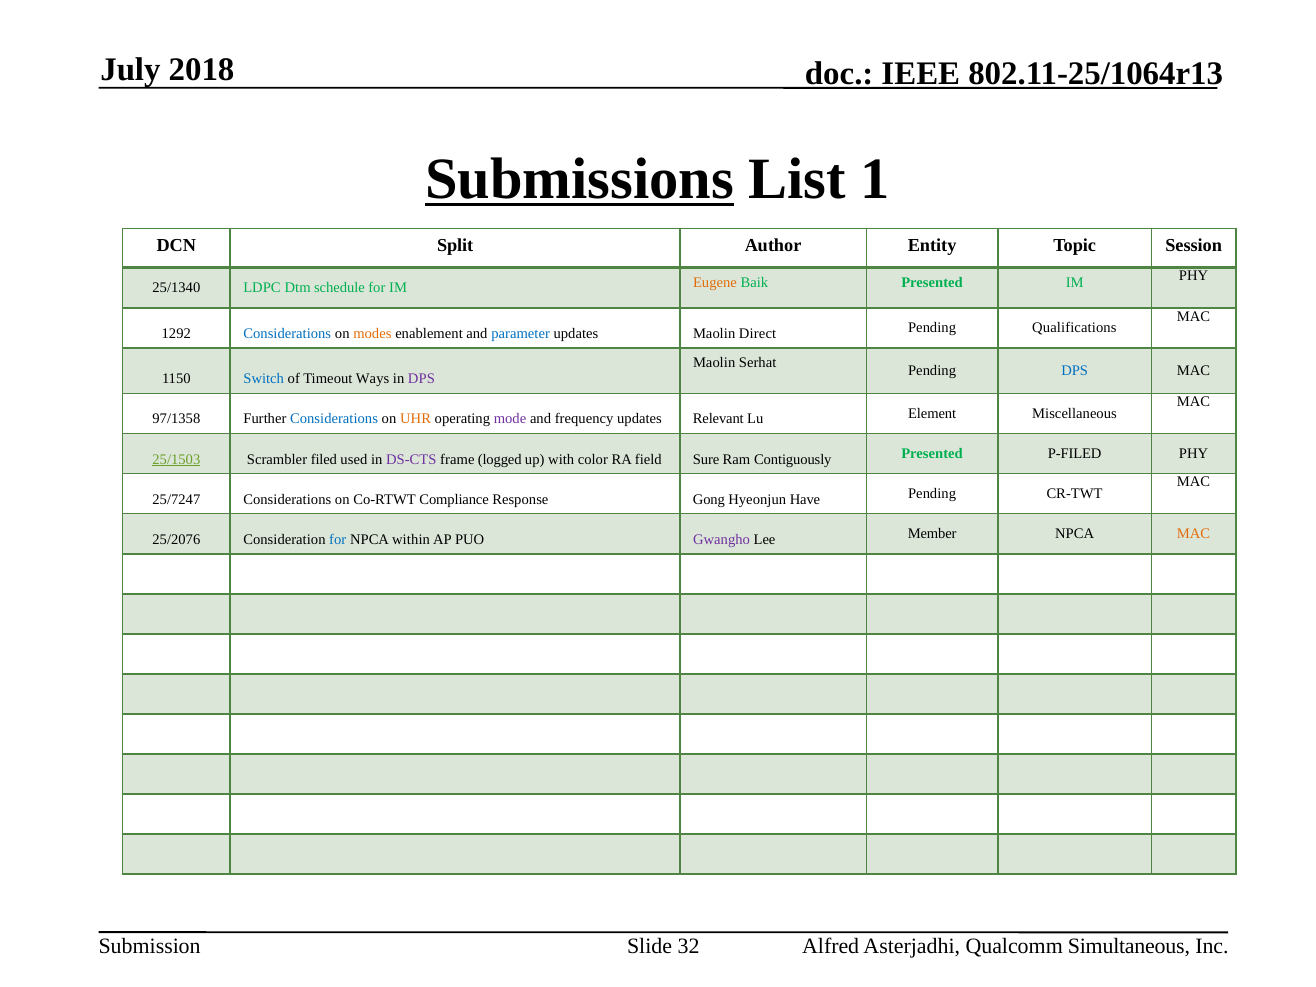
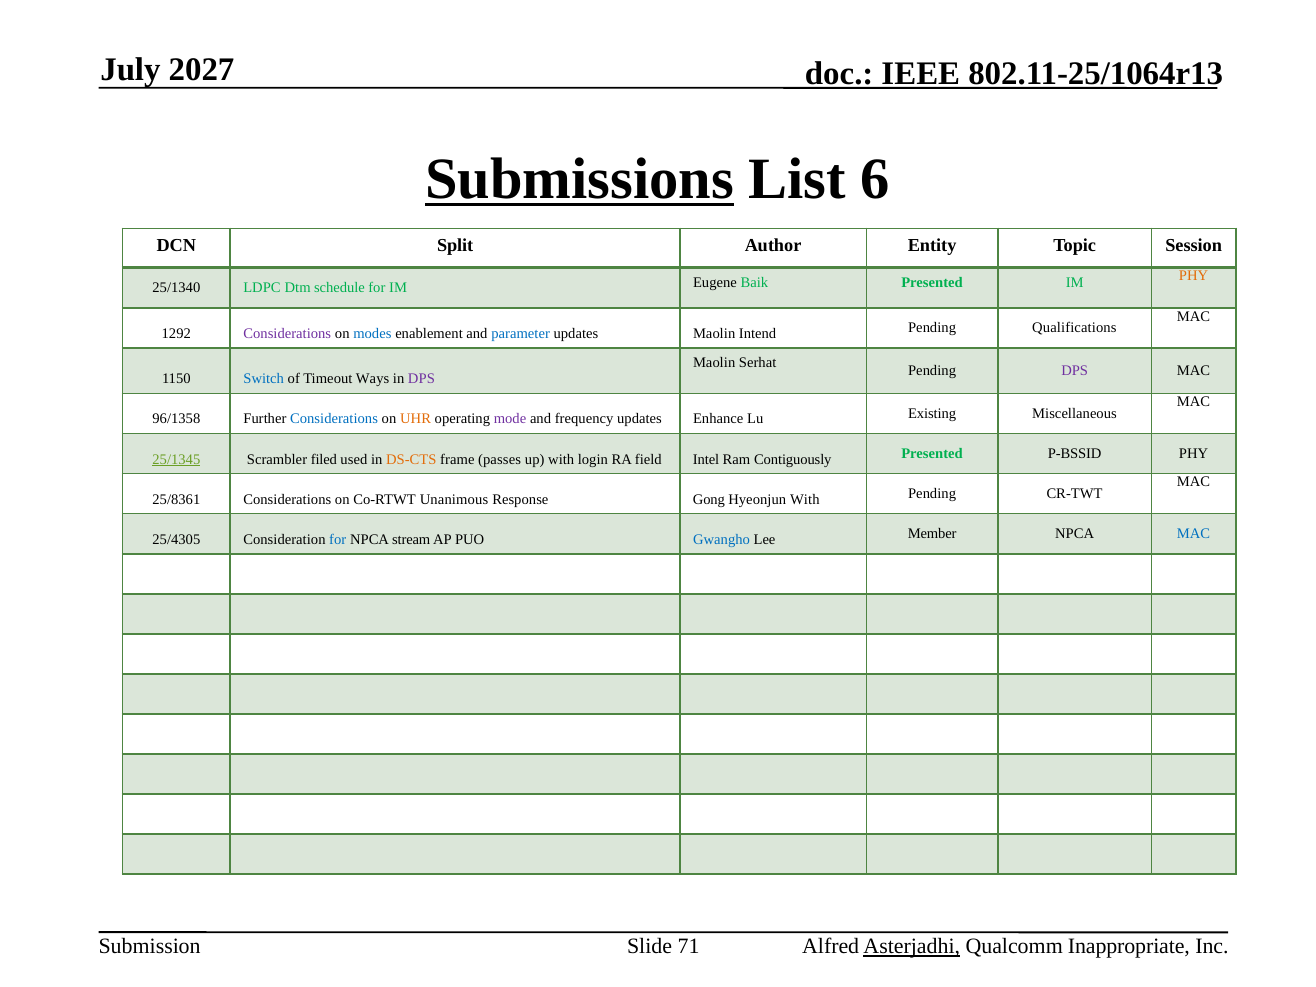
2018: 2018 -> 2027
1: 1 -> 6
Eugene colour: orange -> black
PHY at (1194, 276) colour: black -> orange
Considerations at (287, 333) colour: blue -> purple
modes colour: orange -> blue
Direct: Direct -> Intend
DPS at (1075, 371) colour: blue -> purple
97/1358: 97/1358 -> 96/1358
Relevant: Relevant -> Enhance
Element: Element -> Existing
25/1503: 25/1503 -> 25/1345
DS-CTS colour: purple -> orange
logged: logged -> passes
color: color -> login
Sure: Sure -> Intel
P-FILED: P-FILED -> P-BSSID
25/7247: 25/7247 -> 25/8361
Compliance: Compliance -> Unanimous
Hyeonjun Have: Have -> With
25/2076: 25/2076 -> 25/4305
within: within -> stream
Gwangho colour: purple -> blue
MAC at (1194, 534) colour: orange -> blue
32: 32 -> 71
Asterjadhi underline: none -> present
Simultaneous: Simultaneous -> Inappropriate
